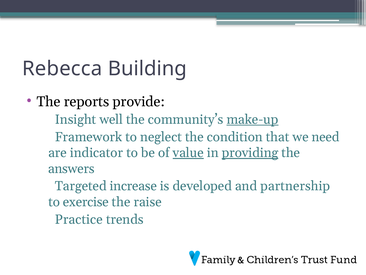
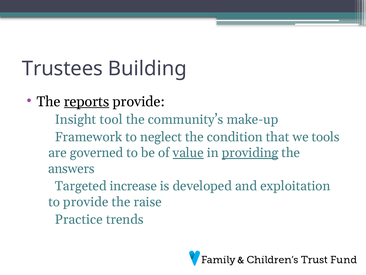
Rebecca: Rebecca -> Trustees
reports underline: none -> present
well: well -> tool
make-up underline: present -> none
need: need -> tools
indicator: indicator -> governed
partnership: partnership -> exploitation
to exercise: exercise -> provide
